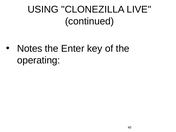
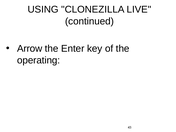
Notes: Notes -> Arrow
